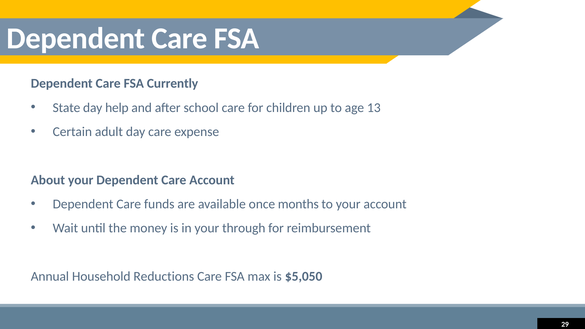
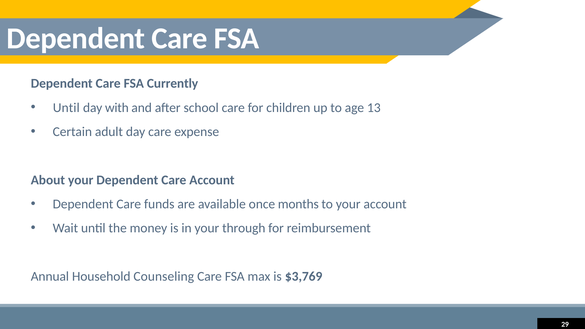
State at (66, 108): State -> Until
help: help -> with
Reductions: Reductions -> Counseling
$5,050: $5,050 -> $3,769
